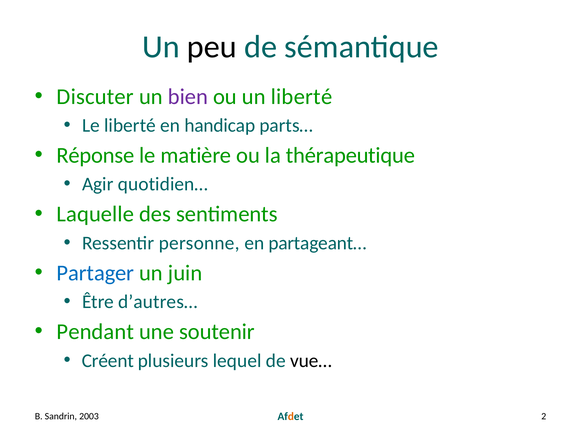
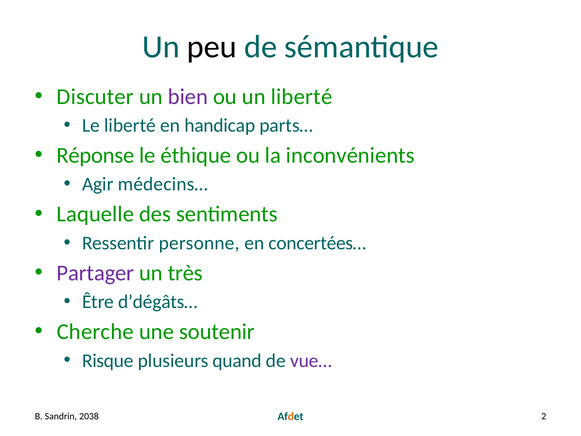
matière: matière -> éthique
thérapeutique: thérapeutique -> inconvénients
quotidien…: quotidien… -> médecins…
partageant…: partageant… -> concertées…
Partager colour: blue -> purple
juin: juin -> très
d’autres…: d’autres… -> d’dégâts…
Pendant: Pendant -> Cherche
Créent: Créent -> Risque
lequel: lequel -> quand
vue… colour: black -> purple
2003: 2003 -> 2038
